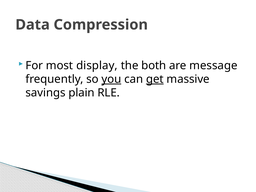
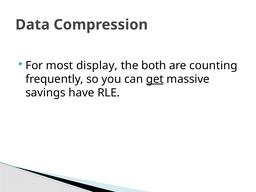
message: message -> counting
you underline: present -> none
plain: plain -> have
